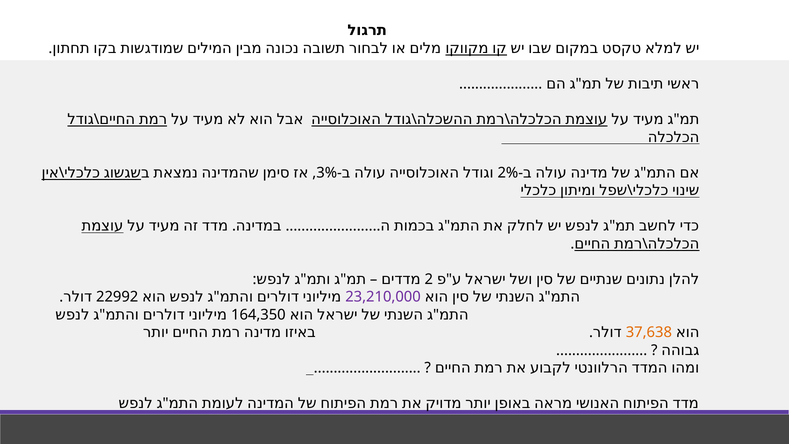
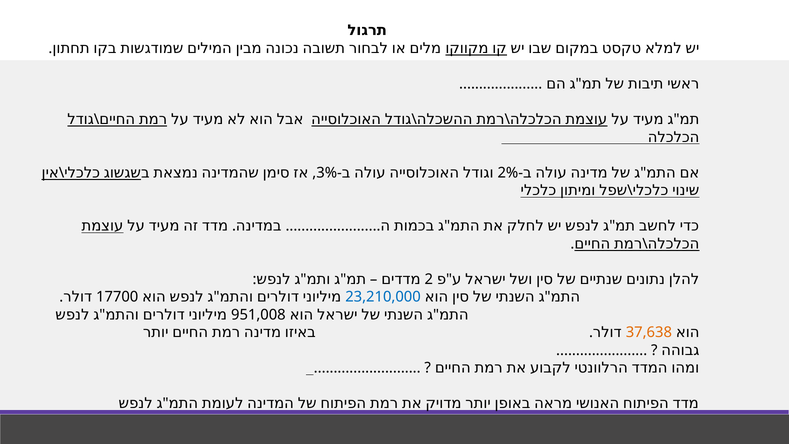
22992: 22992 -> 17700
23,210,000 colour: purple -> blue
164,350: 164,350 -> 951,008
